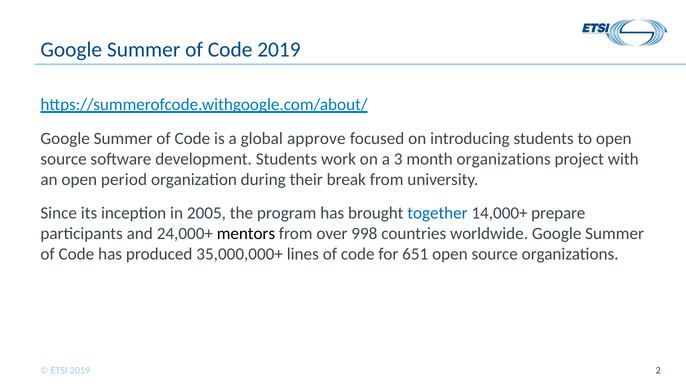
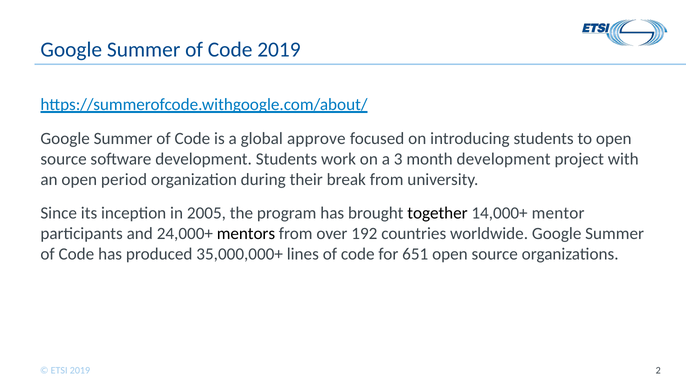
month organizations: organizations -> development
together colour: blue -> black
prepare: prepare -> mentor
998: 998 -> 192
